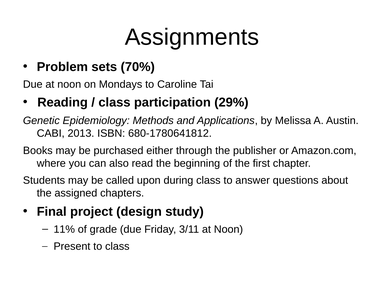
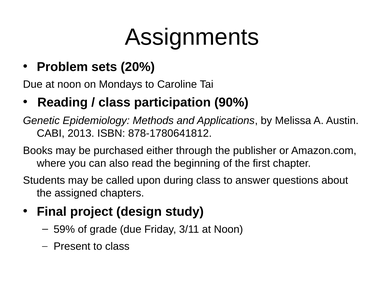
70%: 70% -> 20%
29%: 29% -> 90%
680-1780641812: 680-1780641812 -> 878-1780641812
11%: 11% -> 59%
